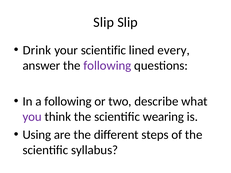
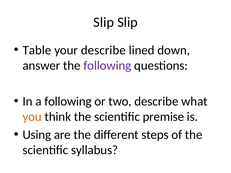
Drink: Drink -> Table
your scientific: scientific -> describe
every: every -> down
you colour: purple -> orange
wearing: wearing -> premise
